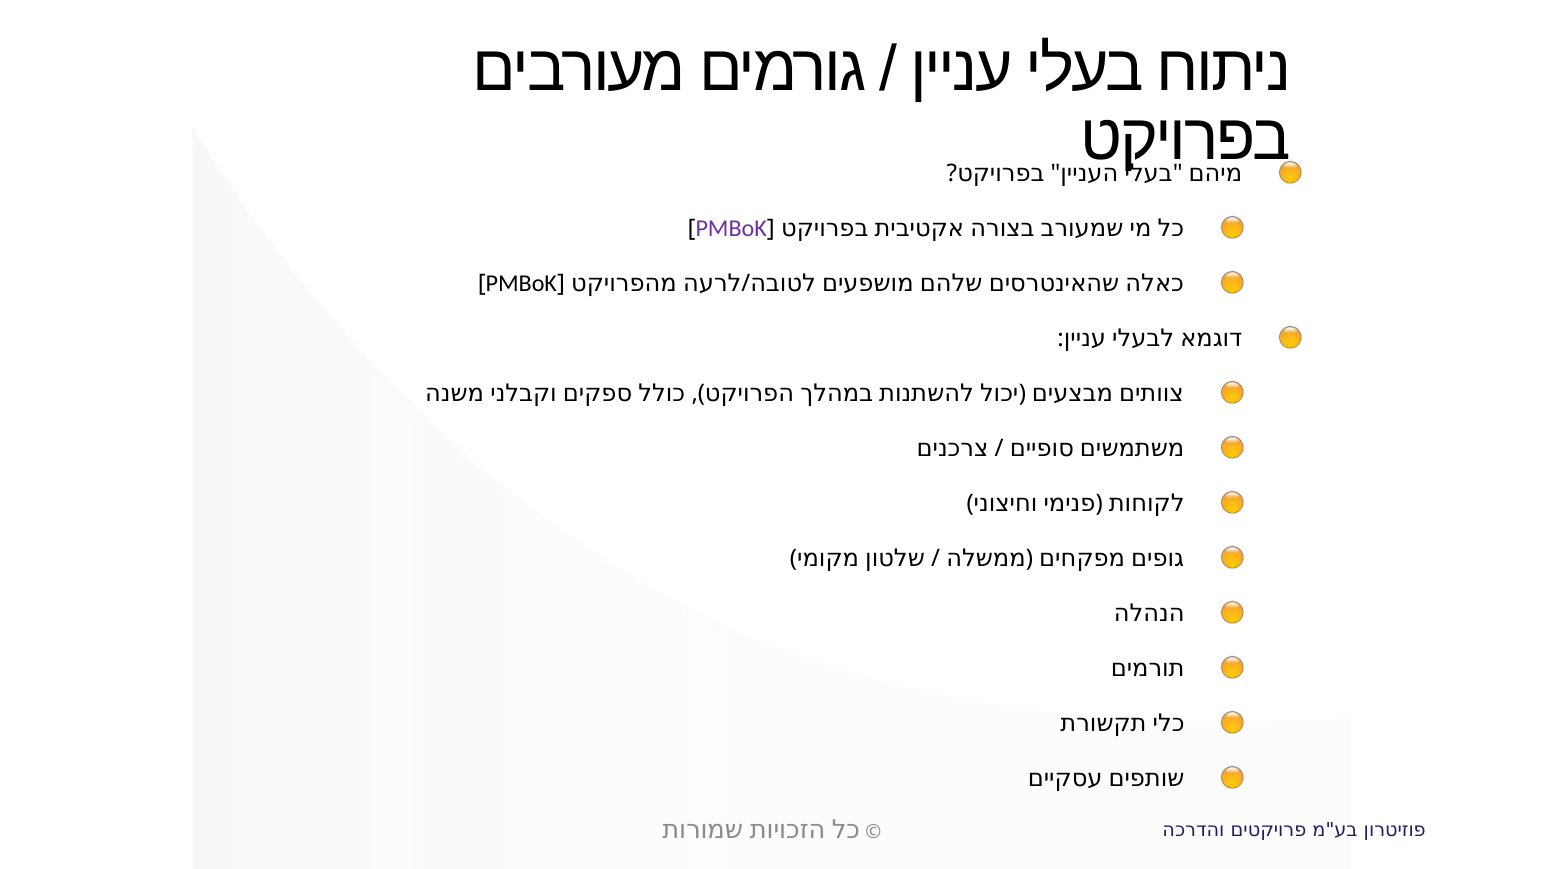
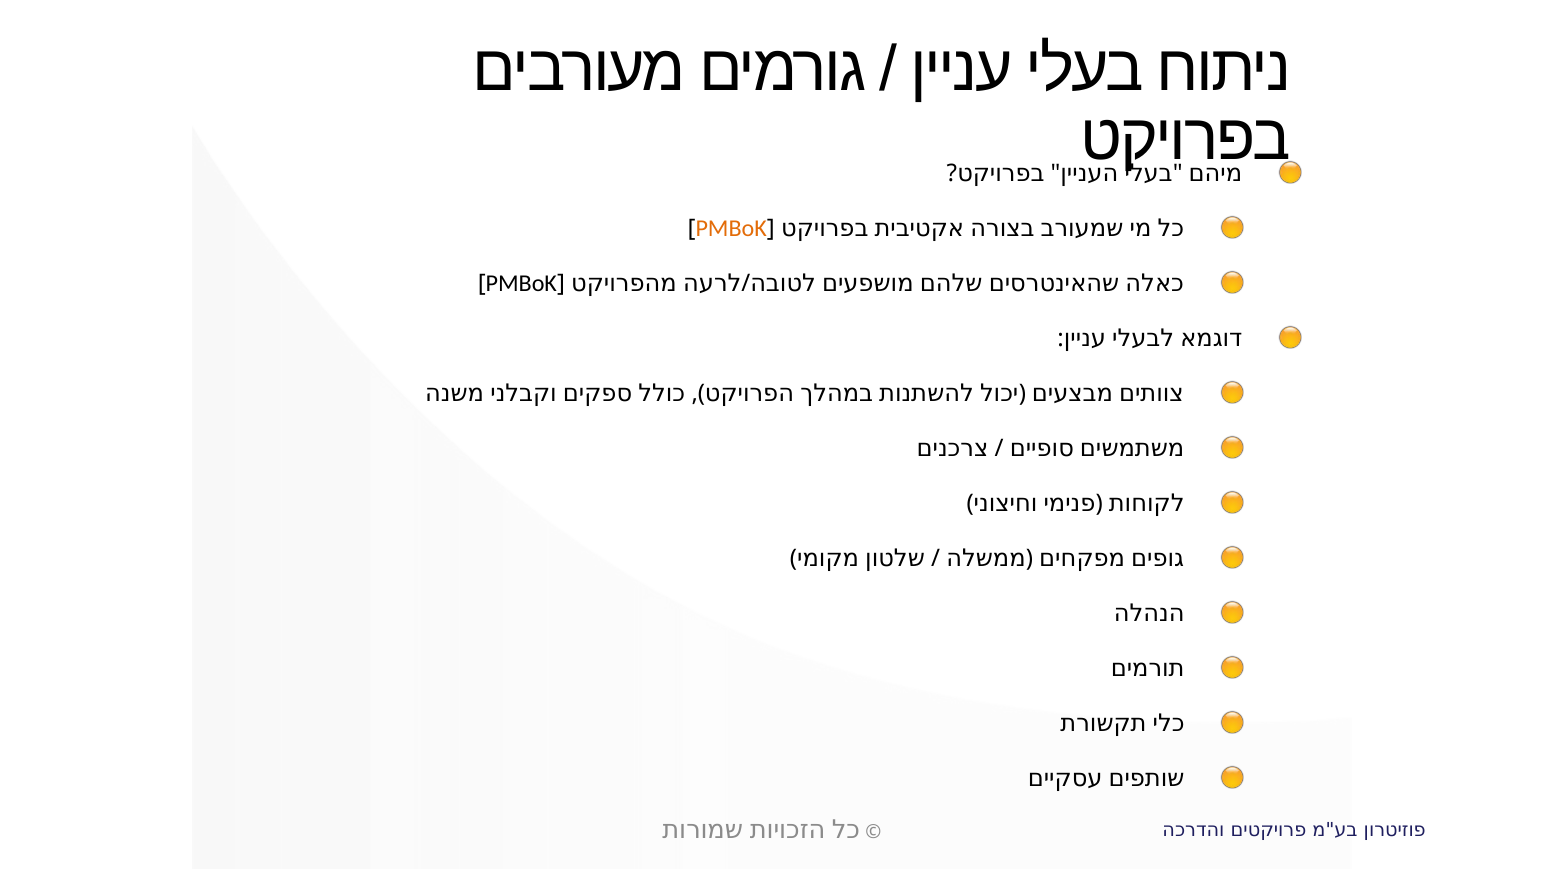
PMBoK at (731, 228) colour: purple -> orange
